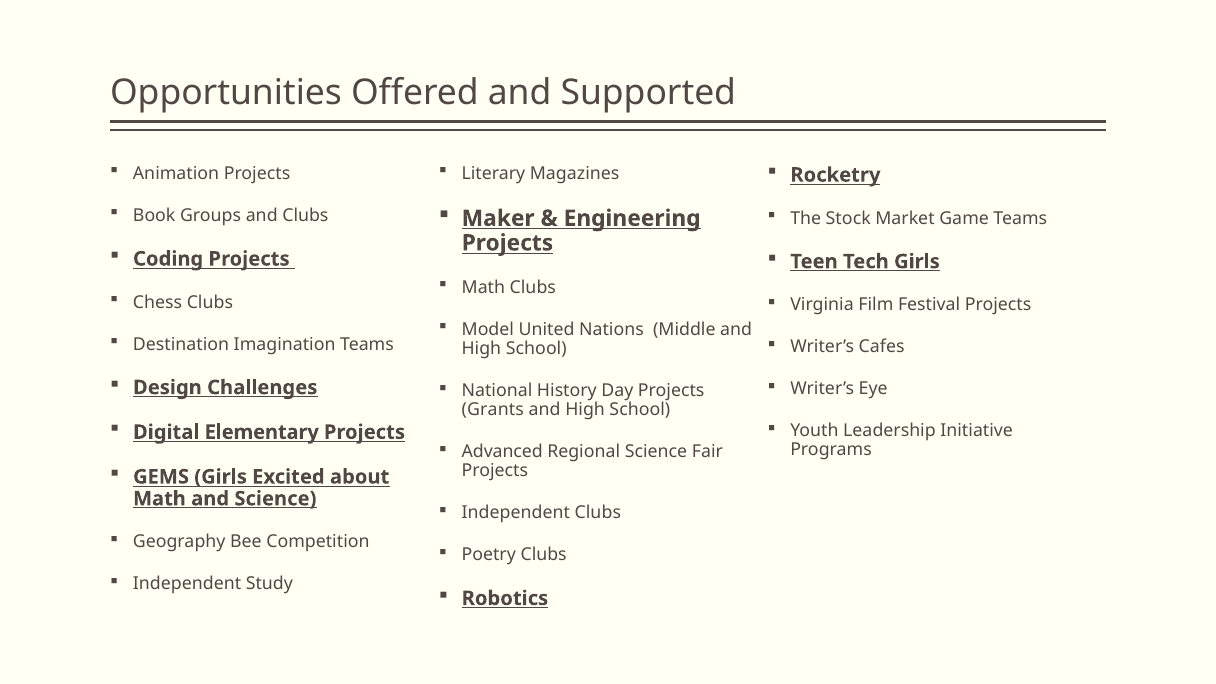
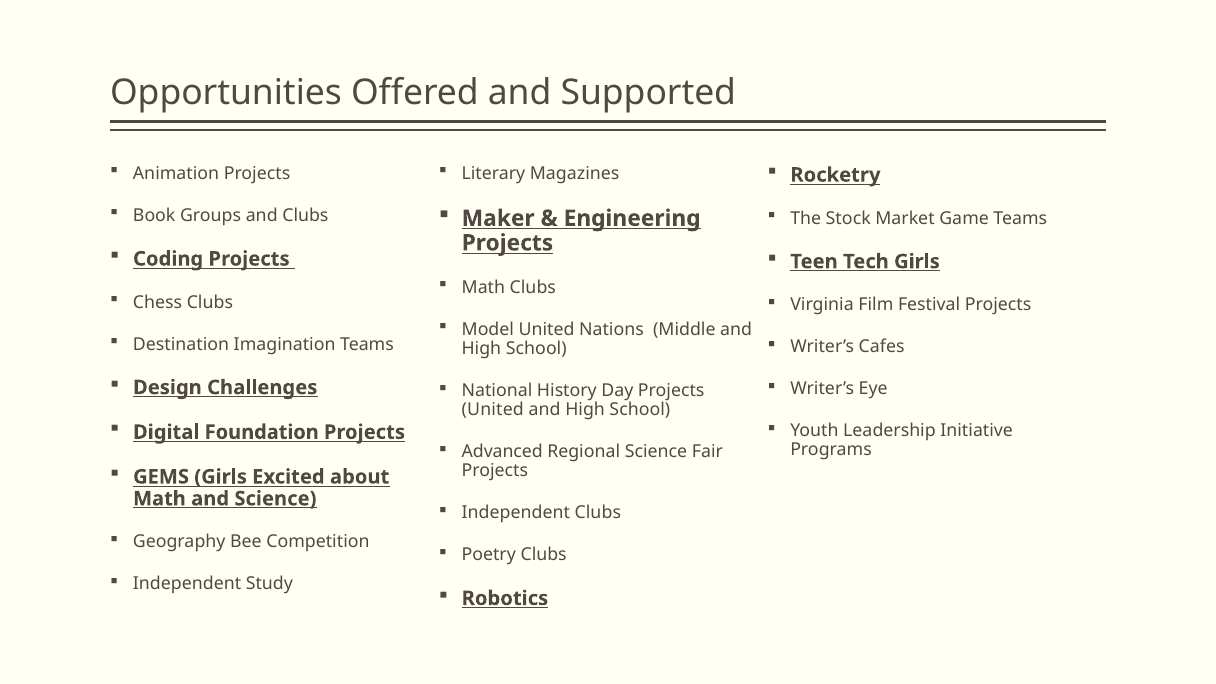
Grants at (493, 410): Grants -> United
Elementary: Elementary -> Foundation
